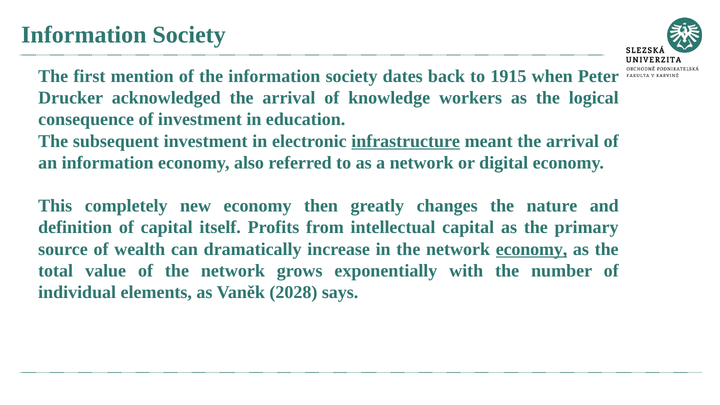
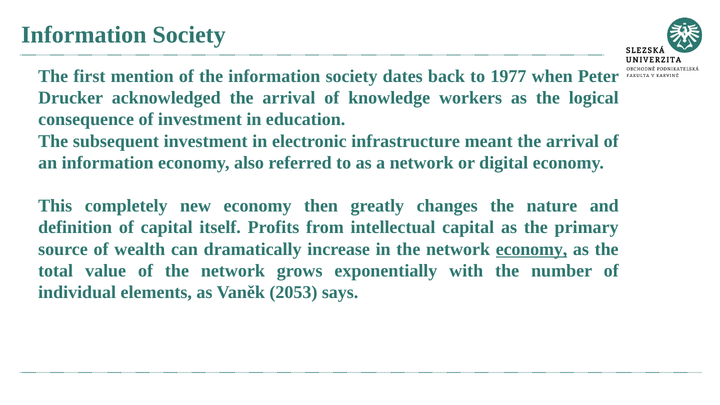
1915: 1915 -> 1977
infrastructure underline: present -> none
2028: 2028 -> 2053
